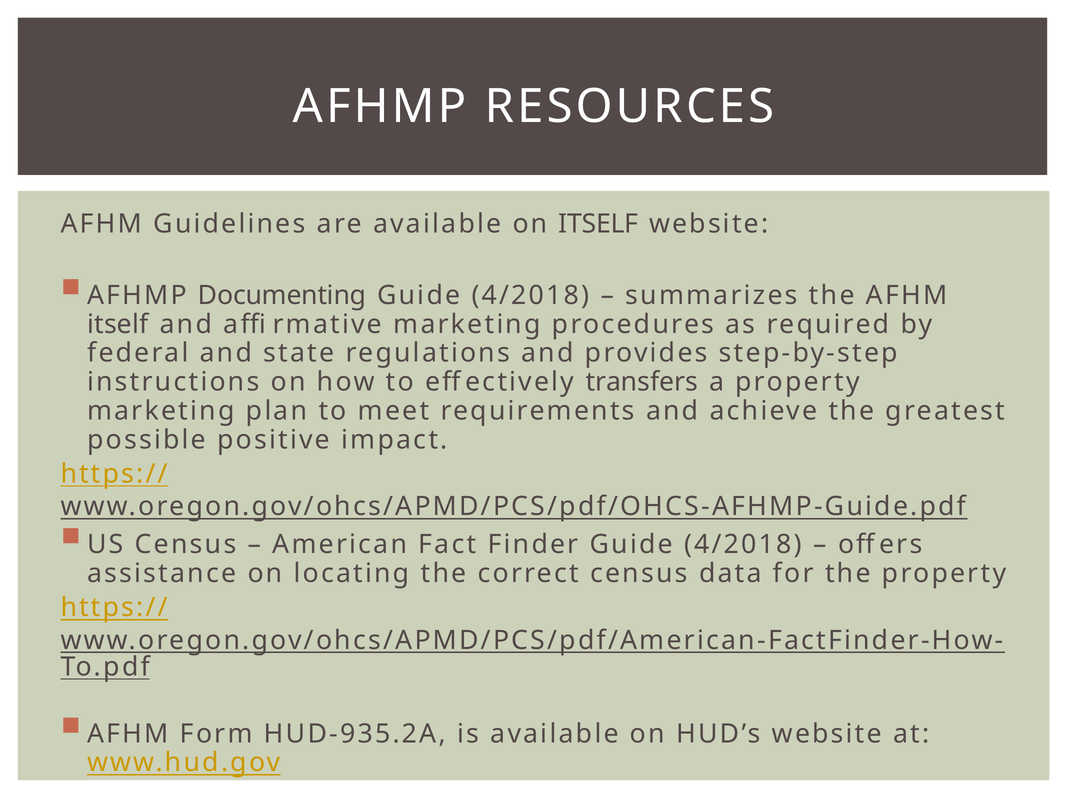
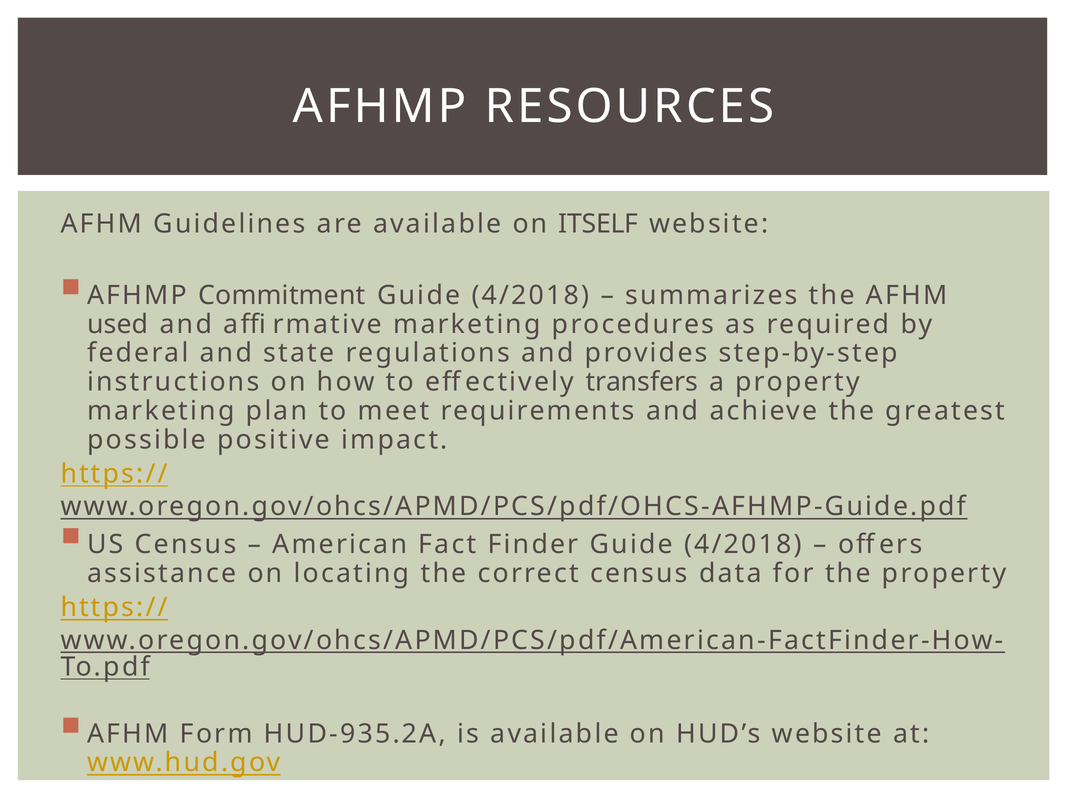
Documenting: Documenting -> Commitment
itself at (118, 324): itself -> used
